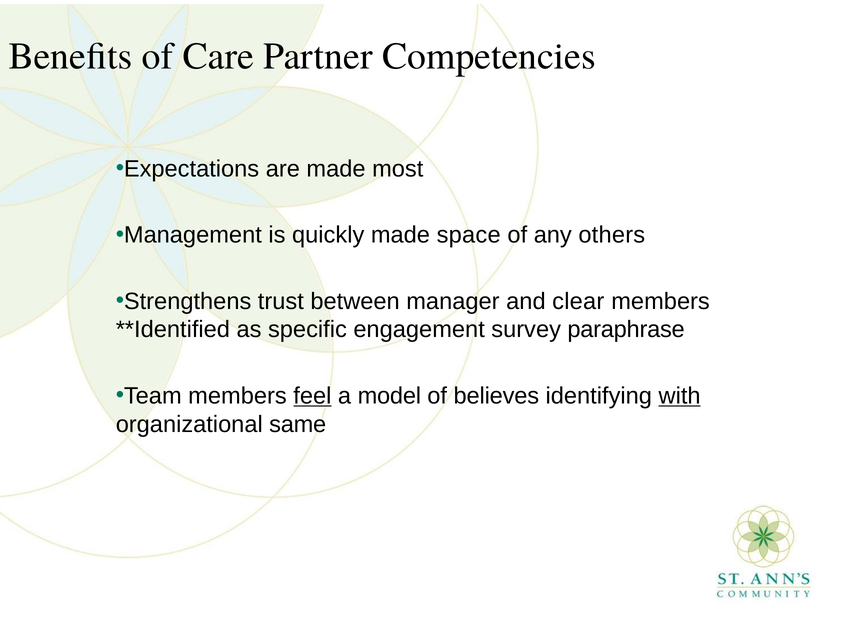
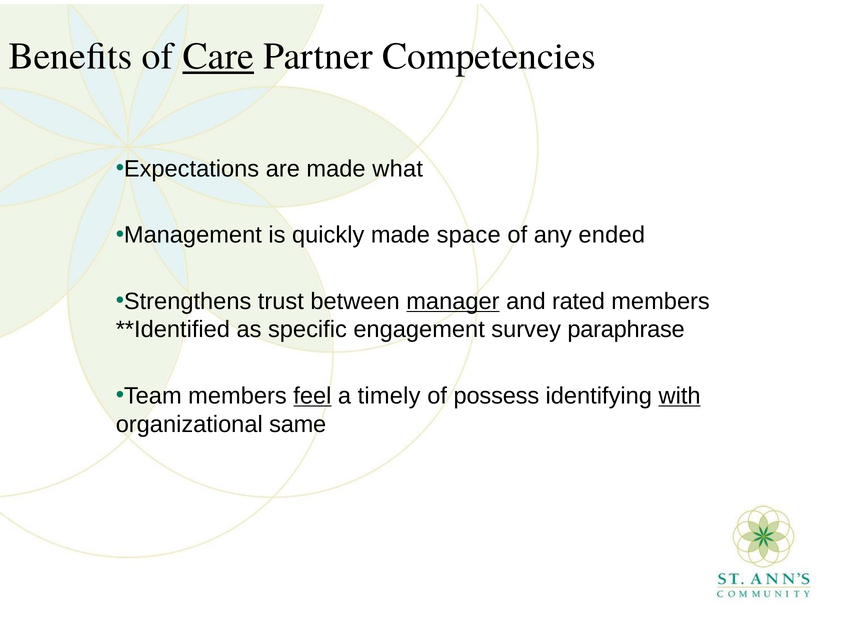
Care underline: none -> present
most: most -> what
others: others -> ended
manager underline: none -> present
clear: clear -> rated
model: model -> timely
believes: believes -> possess
